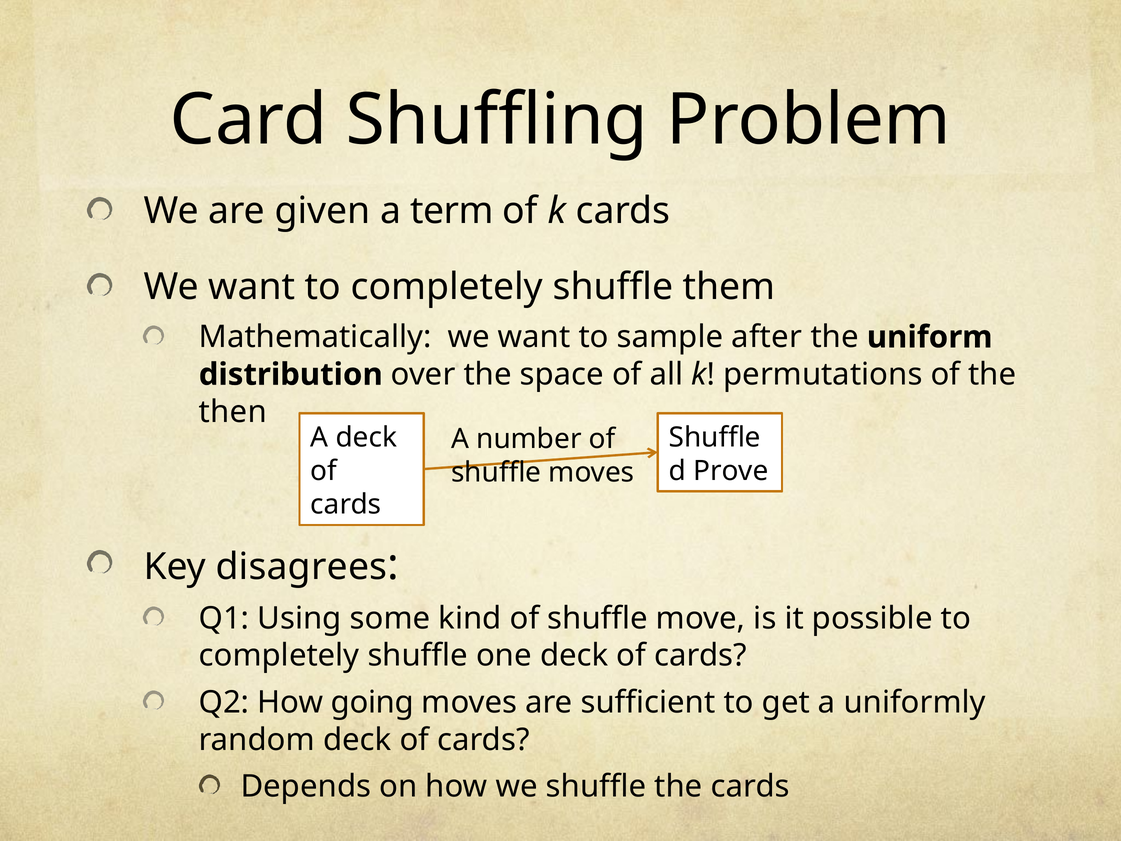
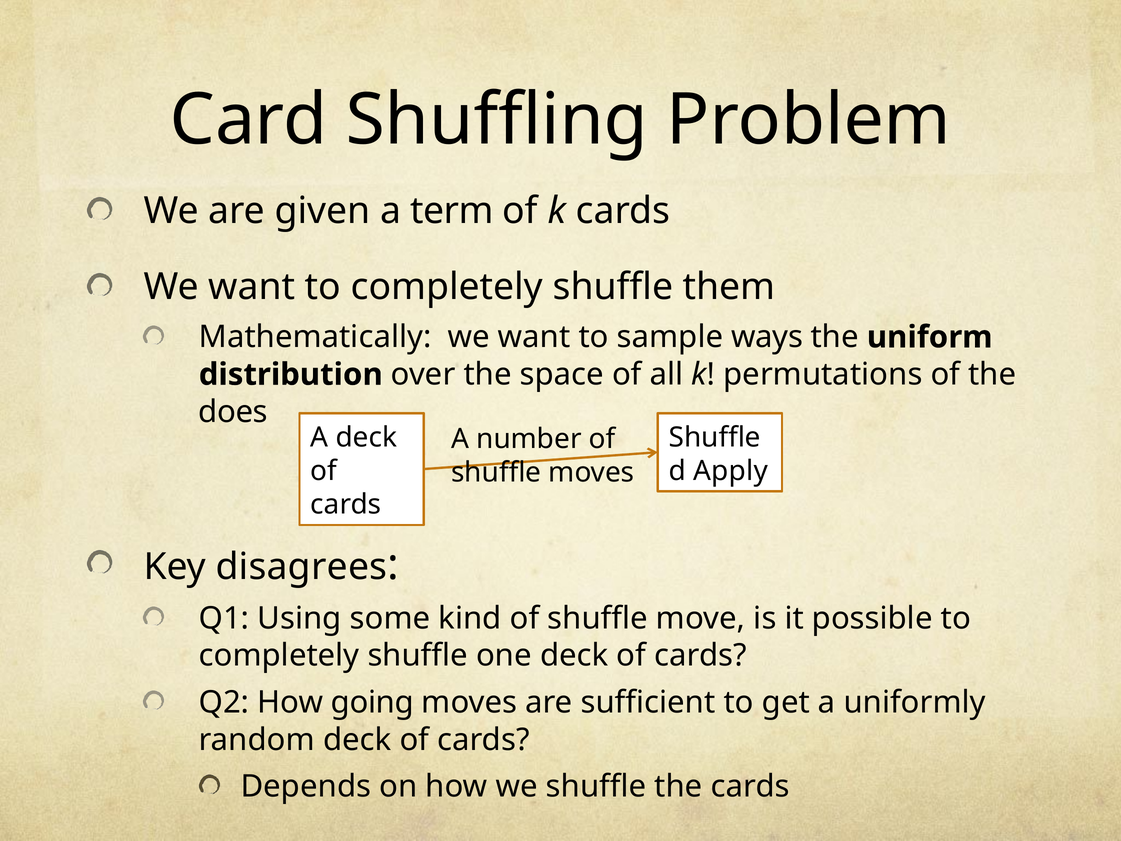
after: after -> ways
then: then -> does
Prove: Prove -> Apply
